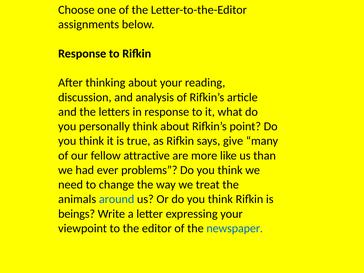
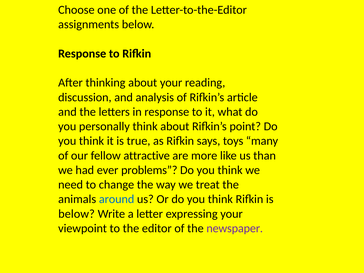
give: give -> toys
beings at (77, 214): beings -> below
newspaper colour: blue -> purple
